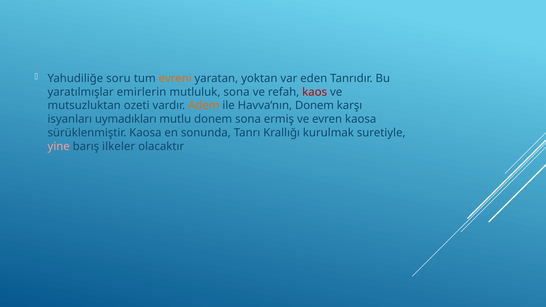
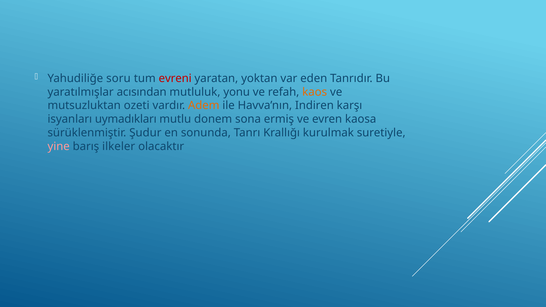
evreni colour: orange -> red
emirlerin: emirlerin -> acısından
mutluluk sona: sona -> yonu
kaos colour: red -> orange
Havva’nın Donem: Donem -> Indiren
sürüklenmiştir Kaosa: Kaosa -> Şudur
